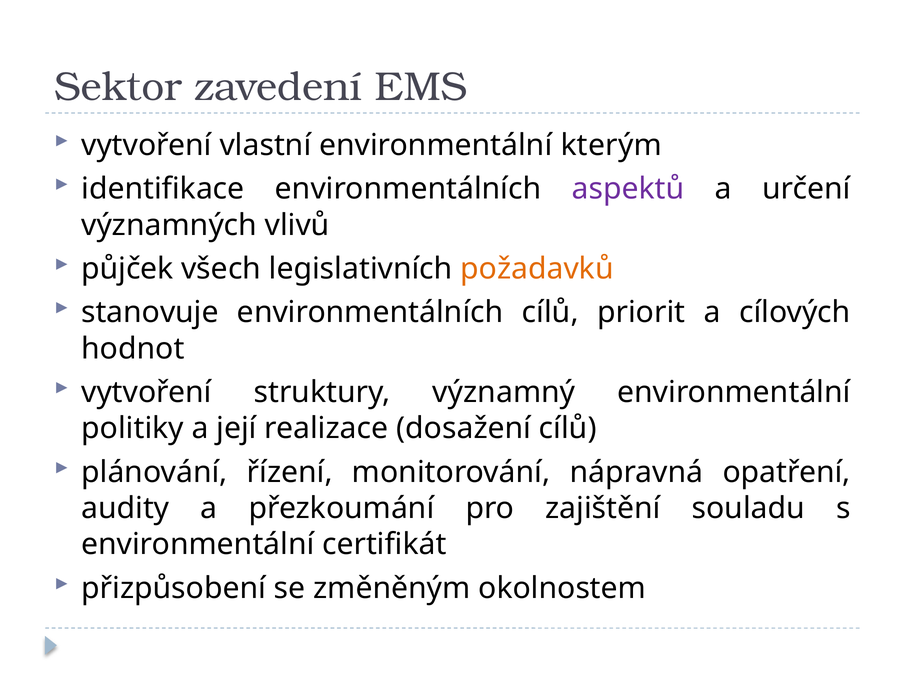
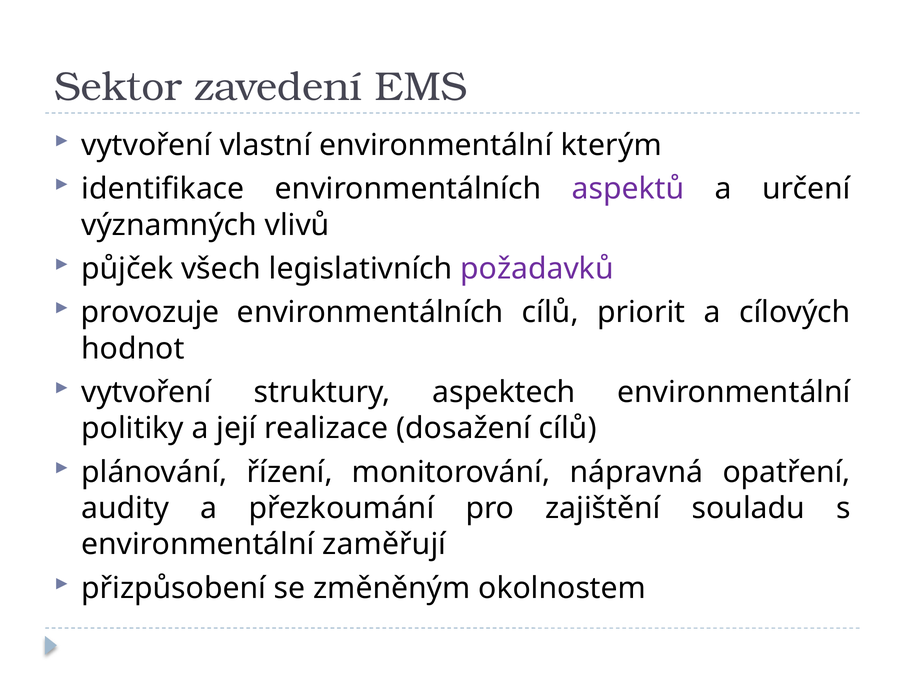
požadavků colour: orange -> purple
stanovuje: stanovuje -> provozuje
významný: významný -> aspektech
certifikát: certifikát -> zaměřují
